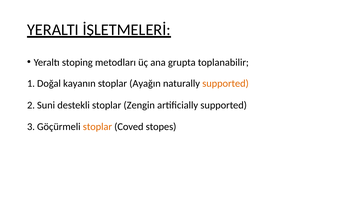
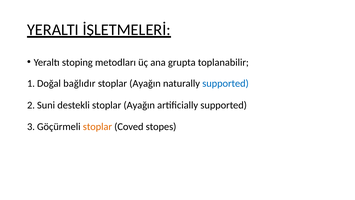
kayanın: kayanın -> bağlıdır
supported at (226, 83) colour: orange -> blue
destekli stoplar Zengin: Zengin -> Ayağın
